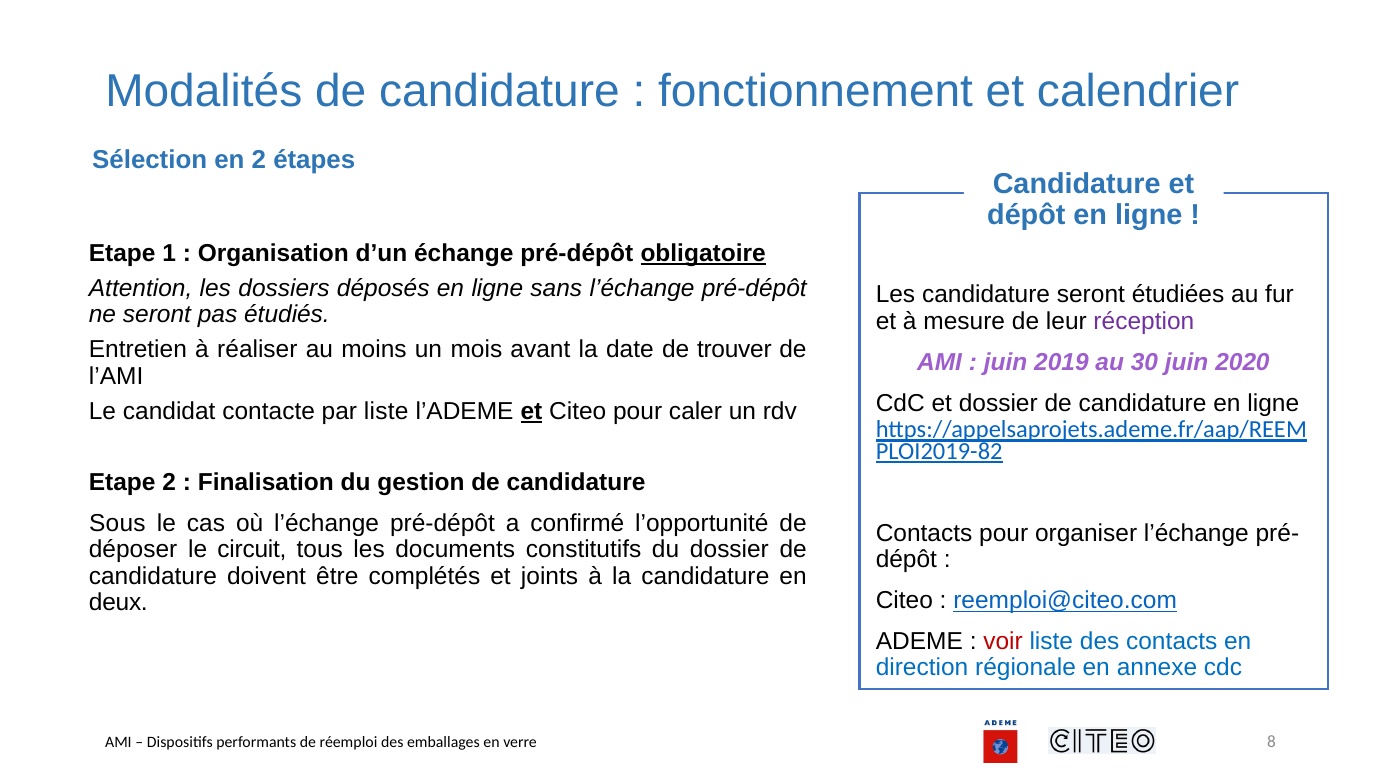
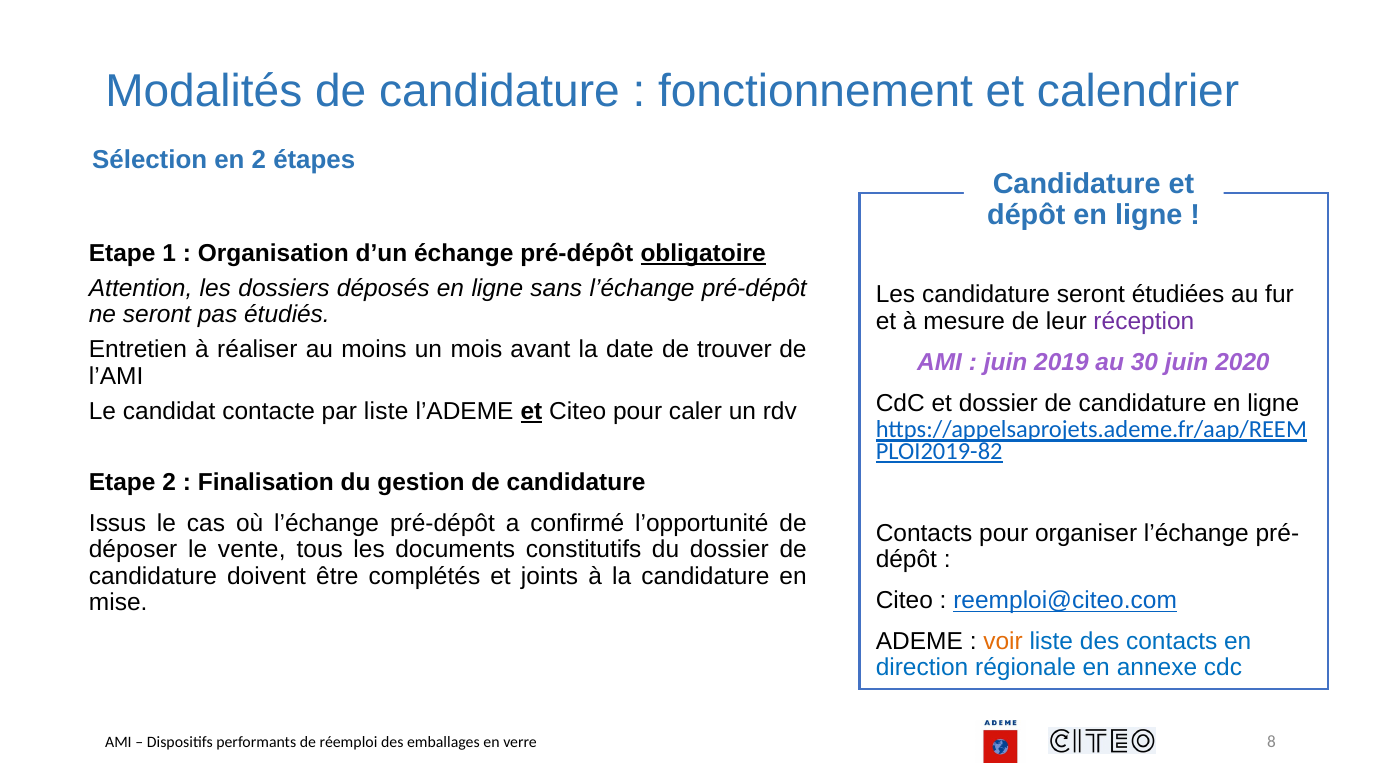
Sous: Sous -> Issus
circuit: circuit -> vente
deux: deux -> mise
voir colour: red -> orange
